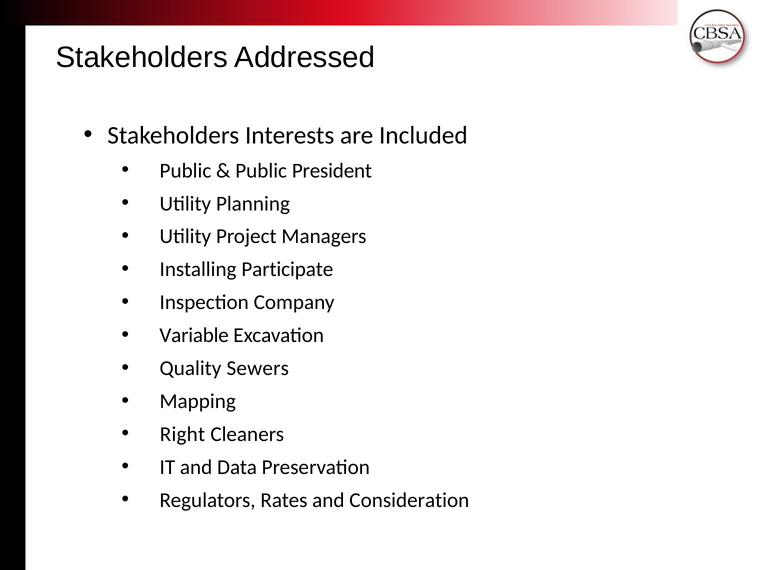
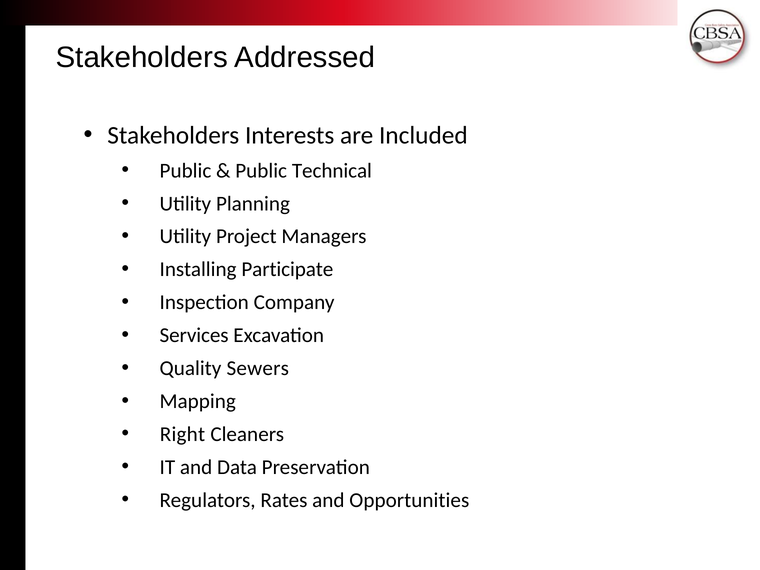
President: President -> Technical
Variable: Variable -> Services
Consideration: Consideration -> Opportunities
